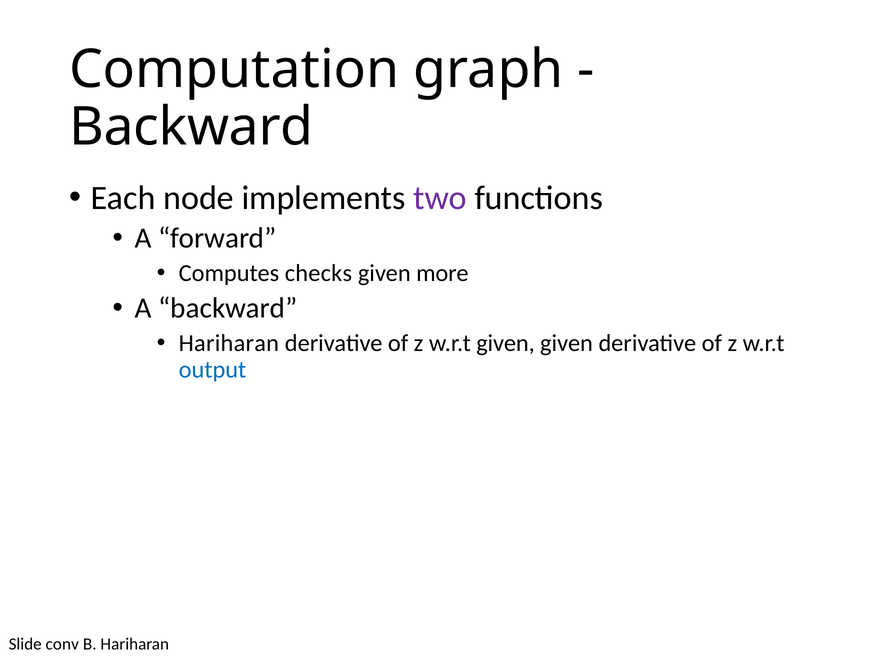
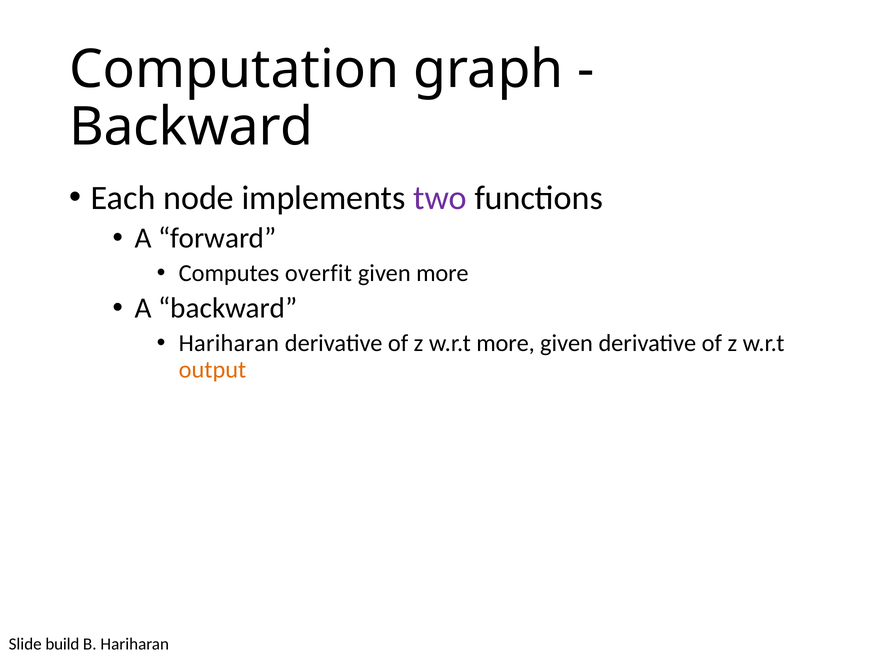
checks: checks -> overfit
w.r.t given: given -> more
output colour: blue -> orange
conv: conv -> build
